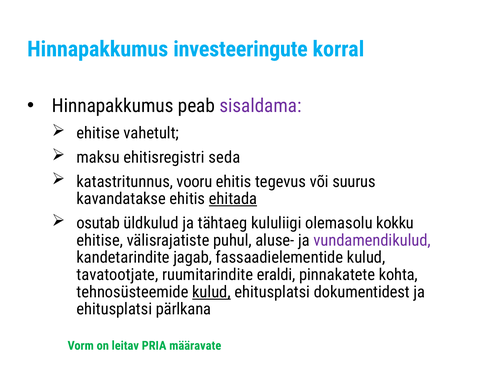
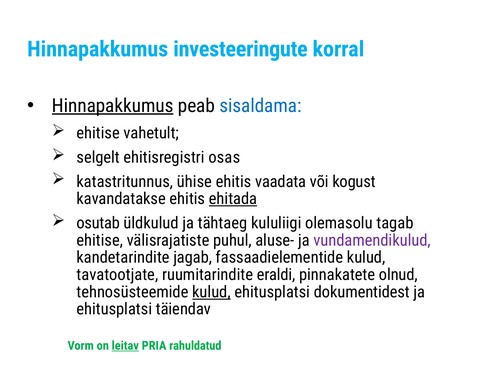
Hinnapakkumus at (113, 106) underline: none -> present
sisaldama colour: purple -> blue
maksu: maksu -> selgelt
seda: seda -> osas
vooru: vooru -> ühise
tegevus: tegevus -> vaadata
suurus: suurus -> kogust
kokku: kokku -> tagab
kohta: kohta -> olnud
pärlkana: pärlkana -> täiendav
leitav underline: none -> present
määravate: määravate -> rahuldatud
